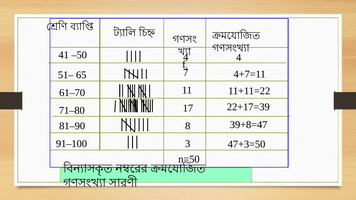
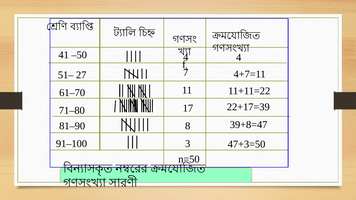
65: 65 -> 27
